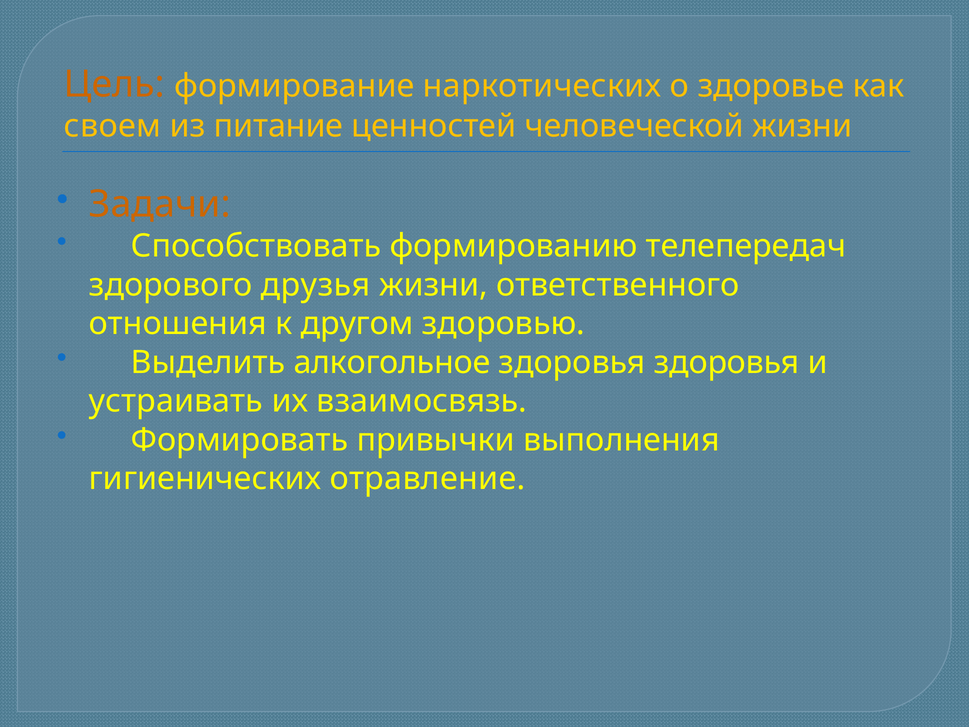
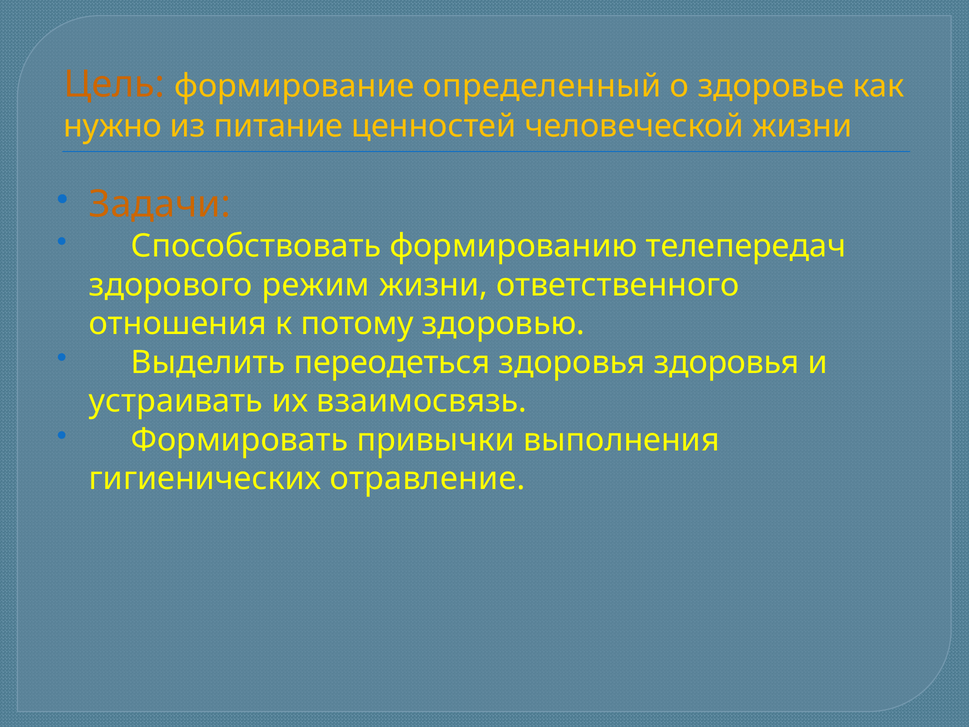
наркотических: наркотических -> определенный
своем: своем -> нужно
друзья: друзья -> режим
другом: другом -> потому
алкогольное: алкогольное -> переодеться
